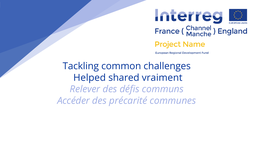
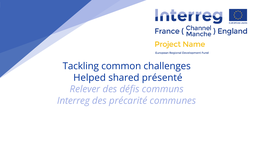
vraiment: vraiment -> présenté
Accéder: Accéder -> Interreg
